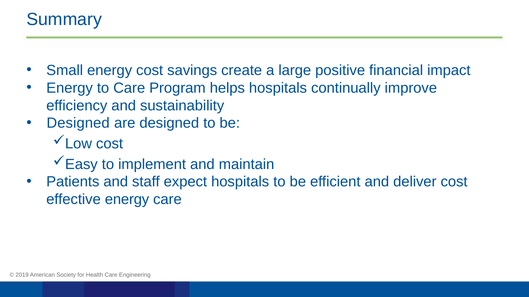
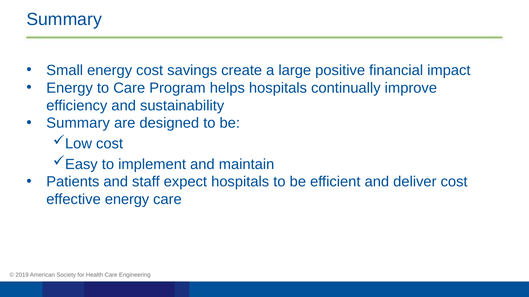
Designed at (78, 123): Designed -> Summary
